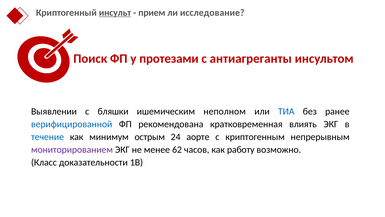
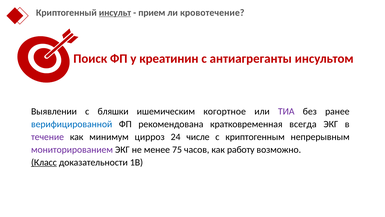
исследование: исследование -> кровотечение
протезами: протезами -> креатинин
неполном: неполном -> когортное
ТИА colour: blue -> purple
влиять: влиять -> всегда
течение colour: blue -> purple
острым: острым -> цирроз
аорте: аорте -> числе
62: 62 -> 75
Класс underline: none -> present
